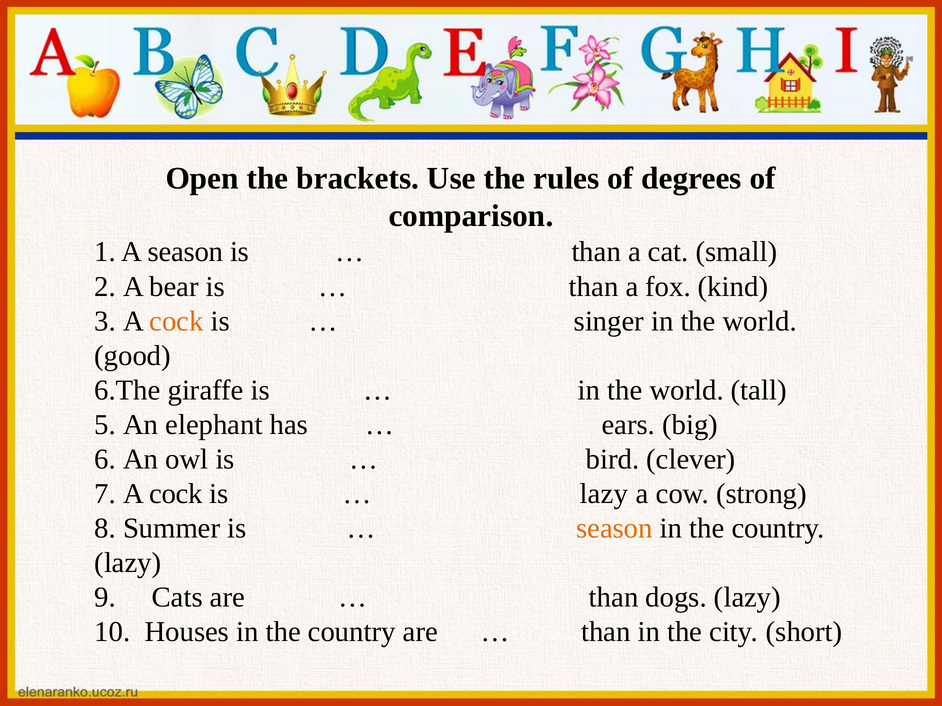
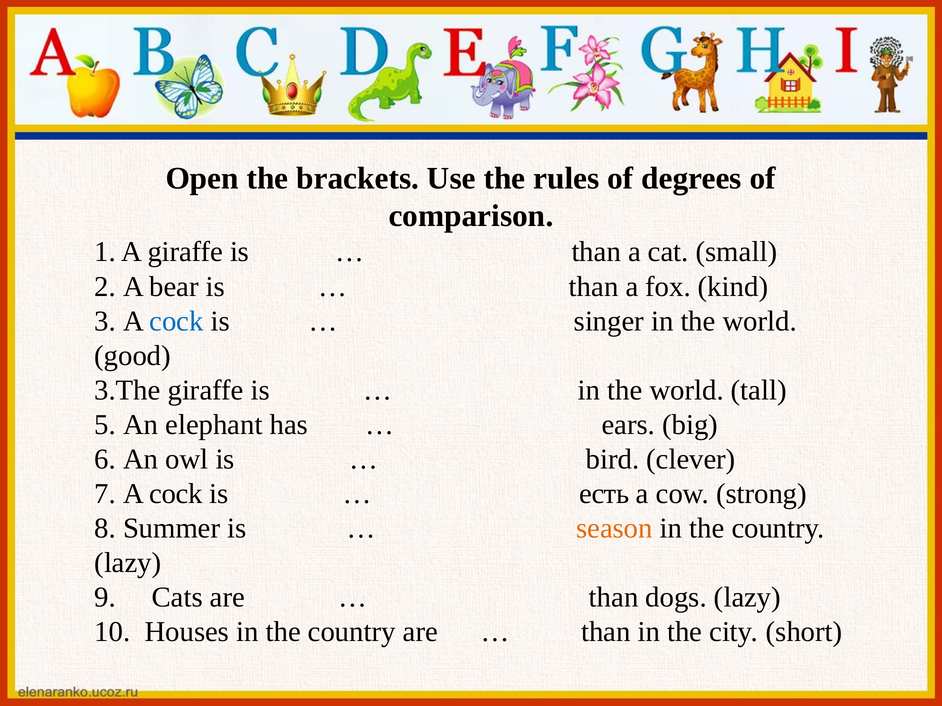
A season: season -> giraffe
cock at (176, 321) colour: orange -> blue
6.The: 6.The -> 3.The
lazy at (604, 494): lazy -> есть
